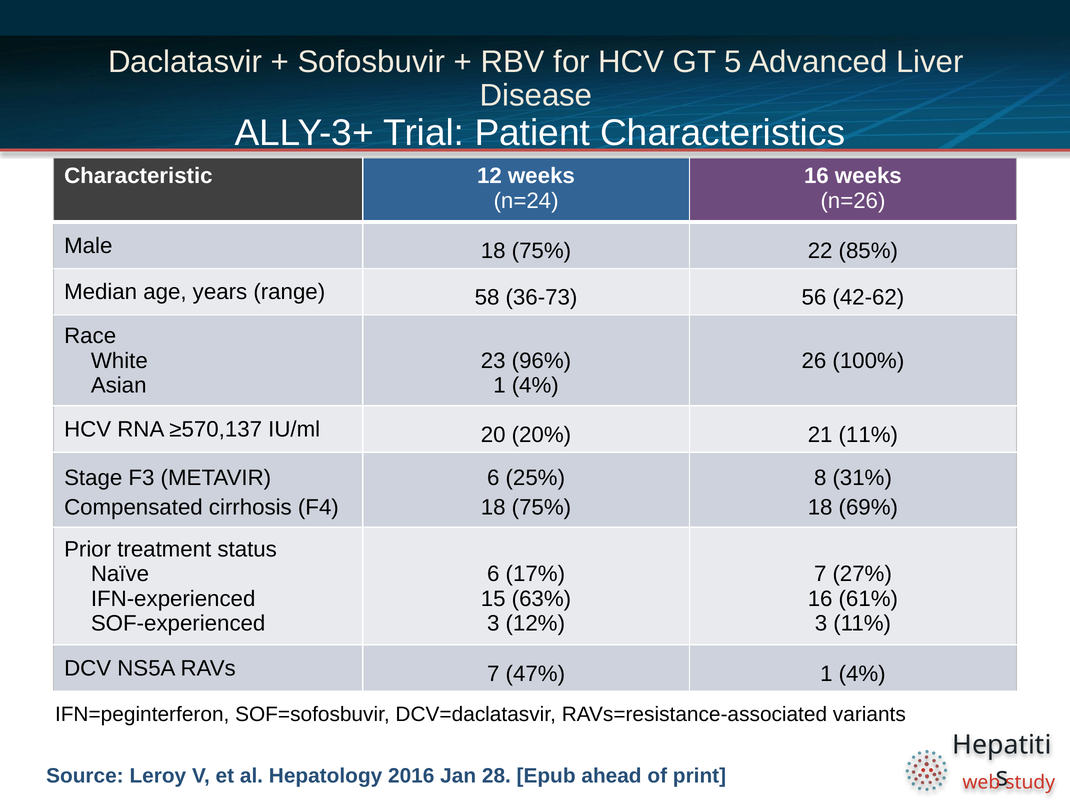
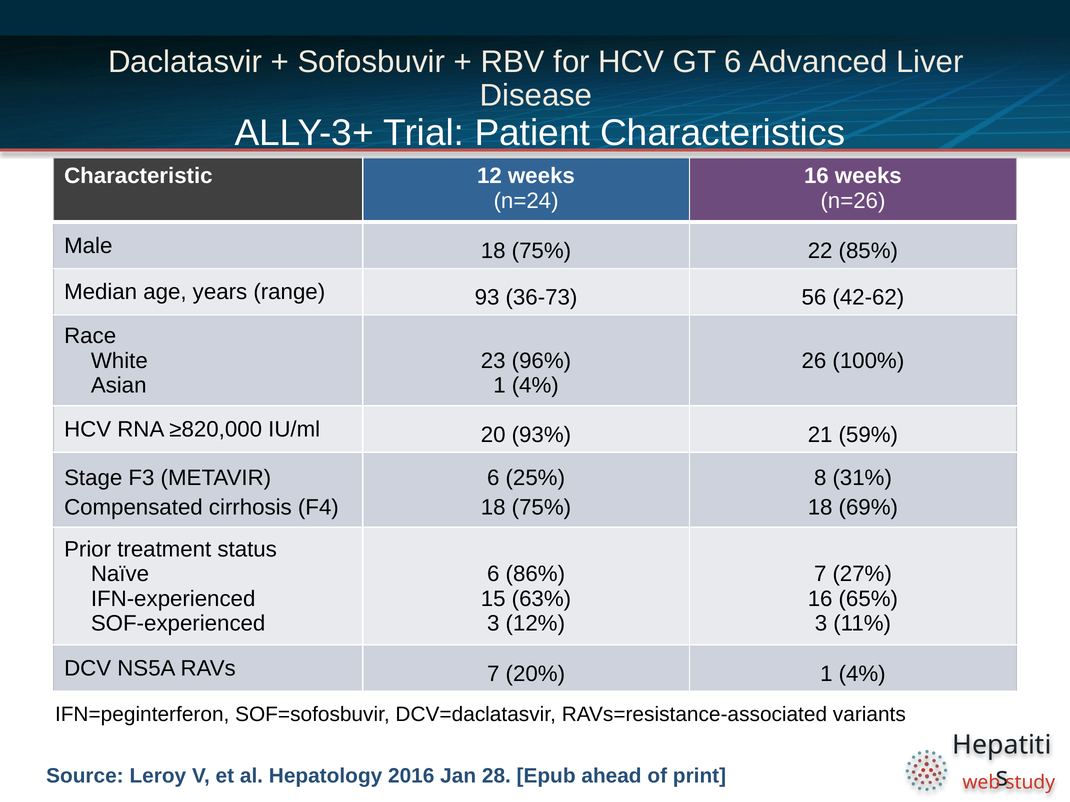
GT 5: 5 -> 6
58: 58 -> 93
≥570,137: ≥570,137 -> ≥820,000
20%: 20% -> 93%
21 11%: 11% -> 59%
17%: 17% -> 86%
61%: 61% -> 65%
47%: 47% -> 20%
